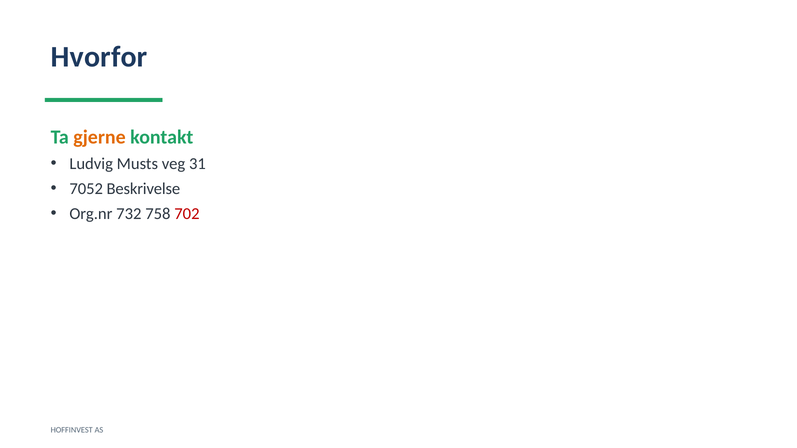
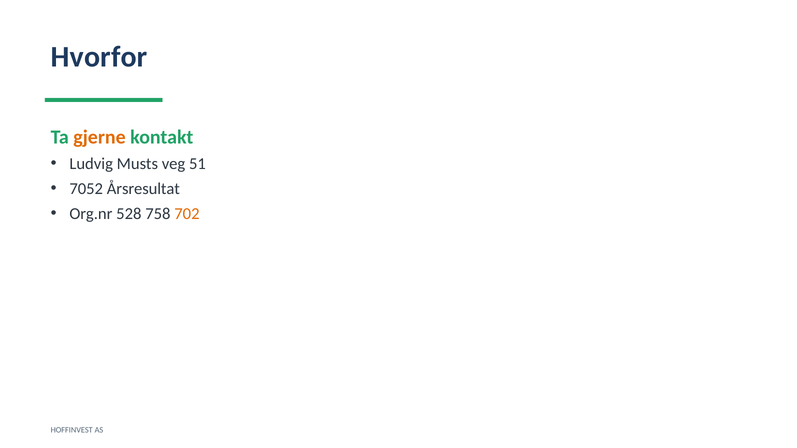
31: 31 -> 51
Beskrivelse: Beskrivelse -> Årsresultat
732: 732 -> 528
702 colour: red -> orange
